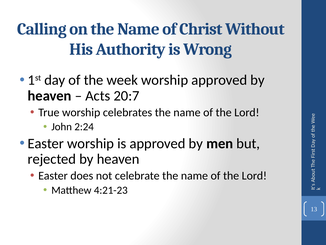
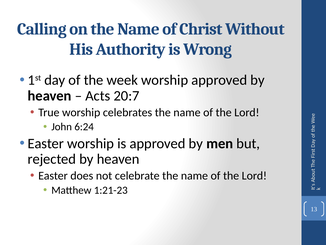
2:24: 2:24 -> 6:24
4:21-23: 4:21-23 -> 1:21-23
